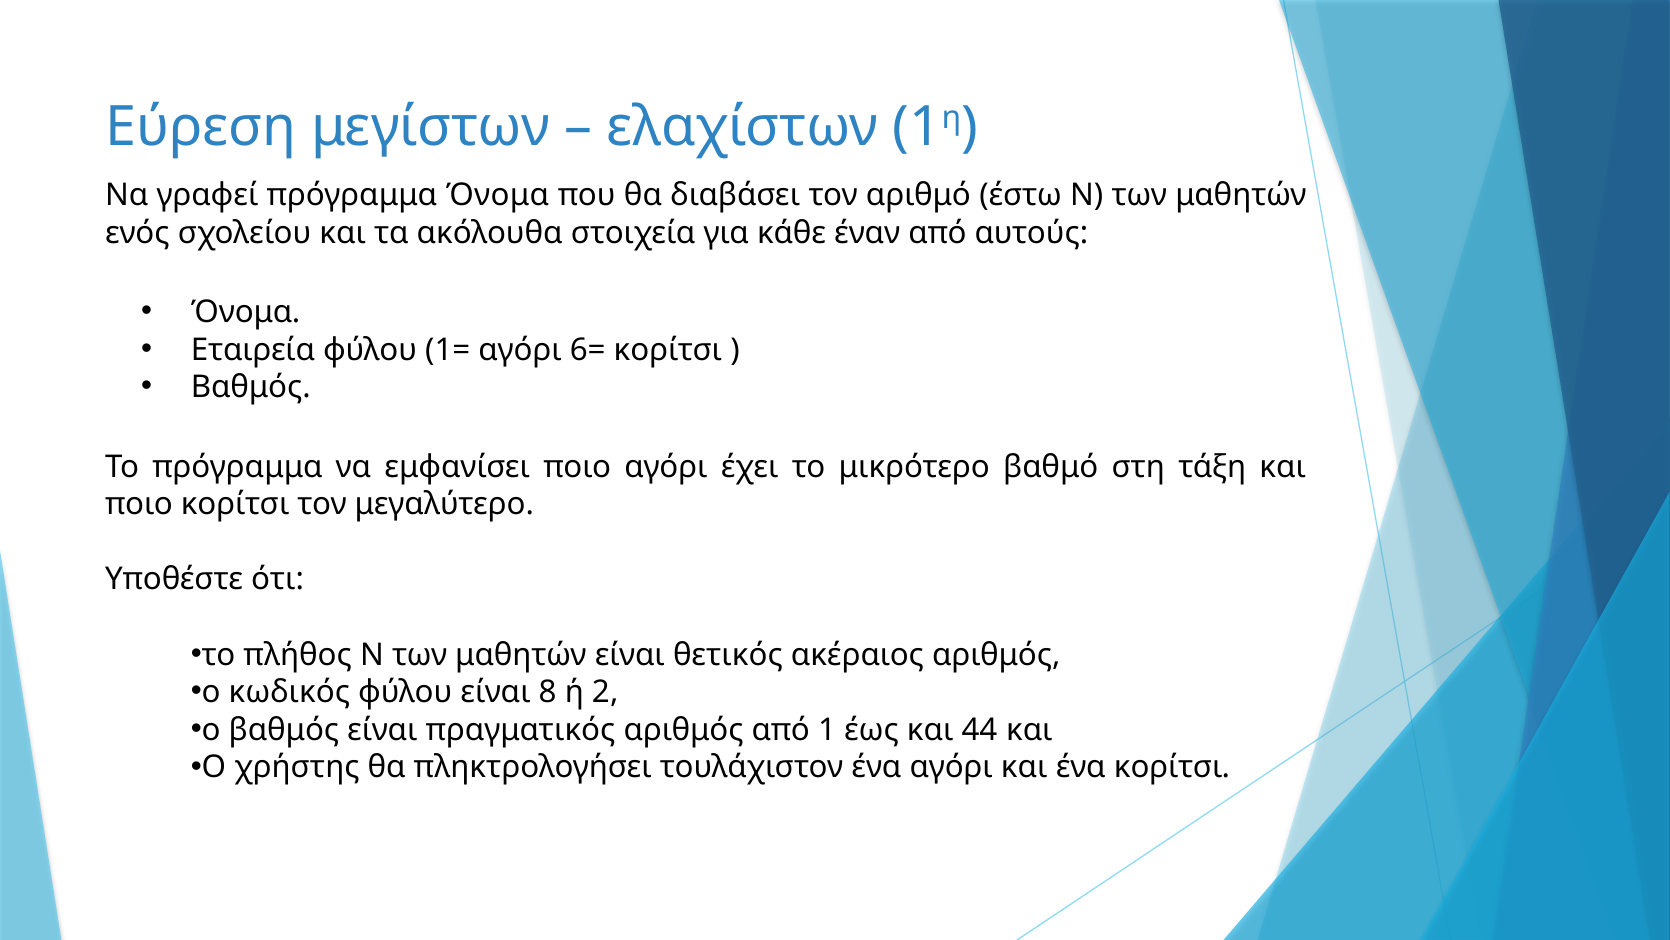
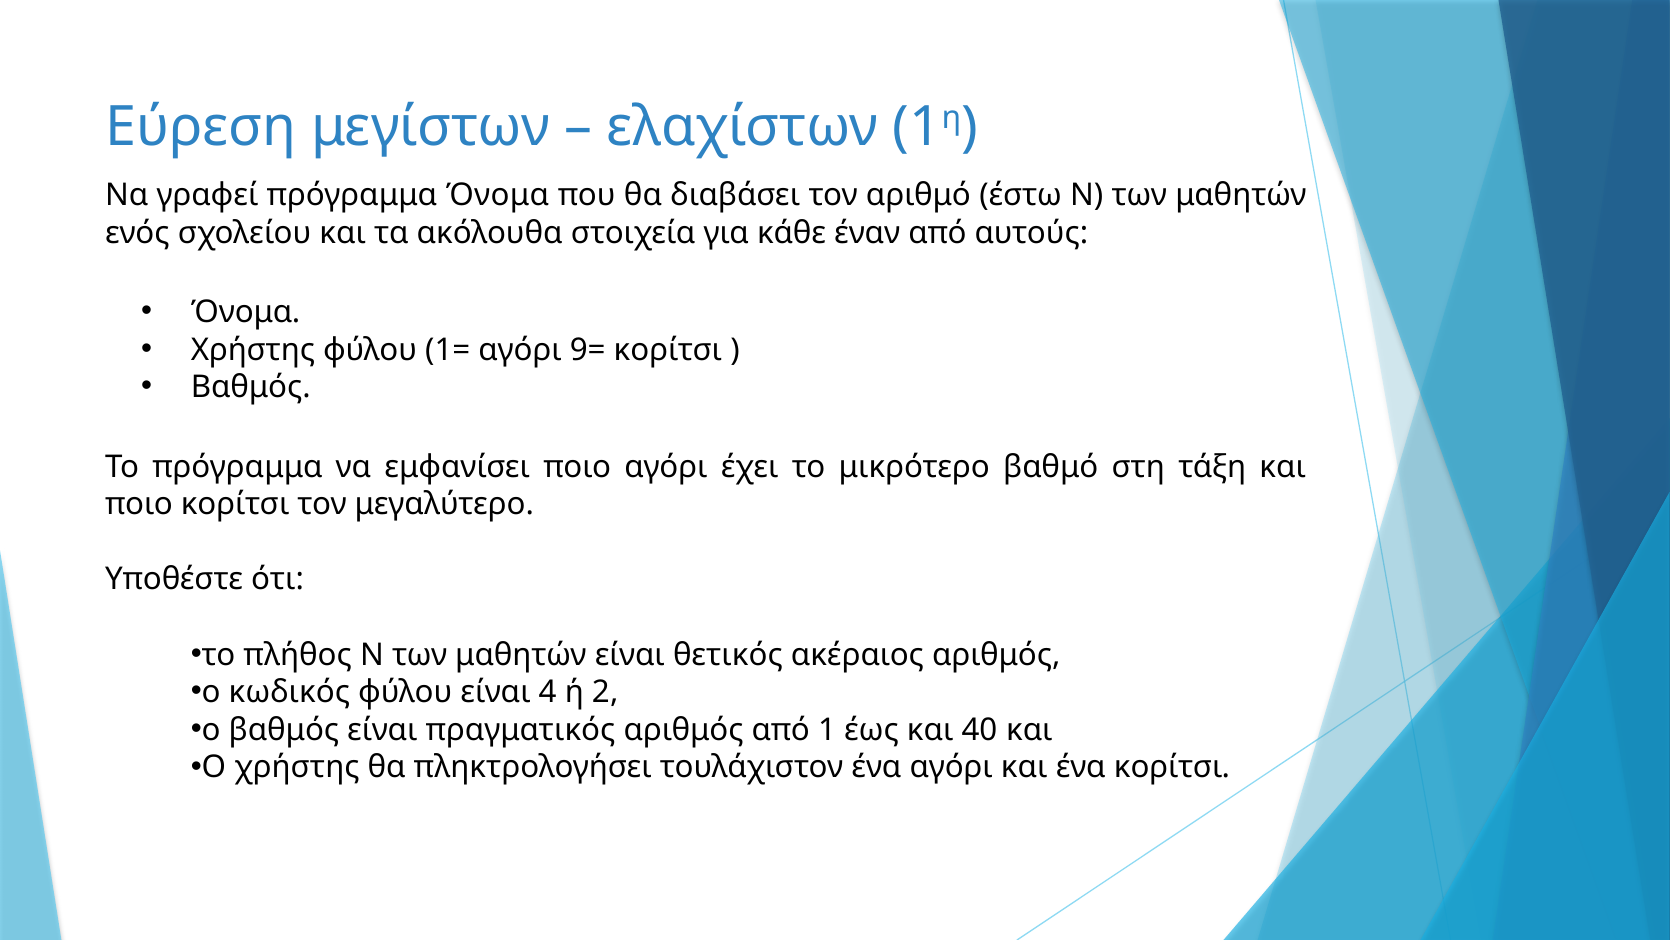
Εταιρεία at (253, 349): Εταιρεία -> Χρήστης
6=: 6= -> 9=
8: 8 -> 4
44: 44 -> 40
